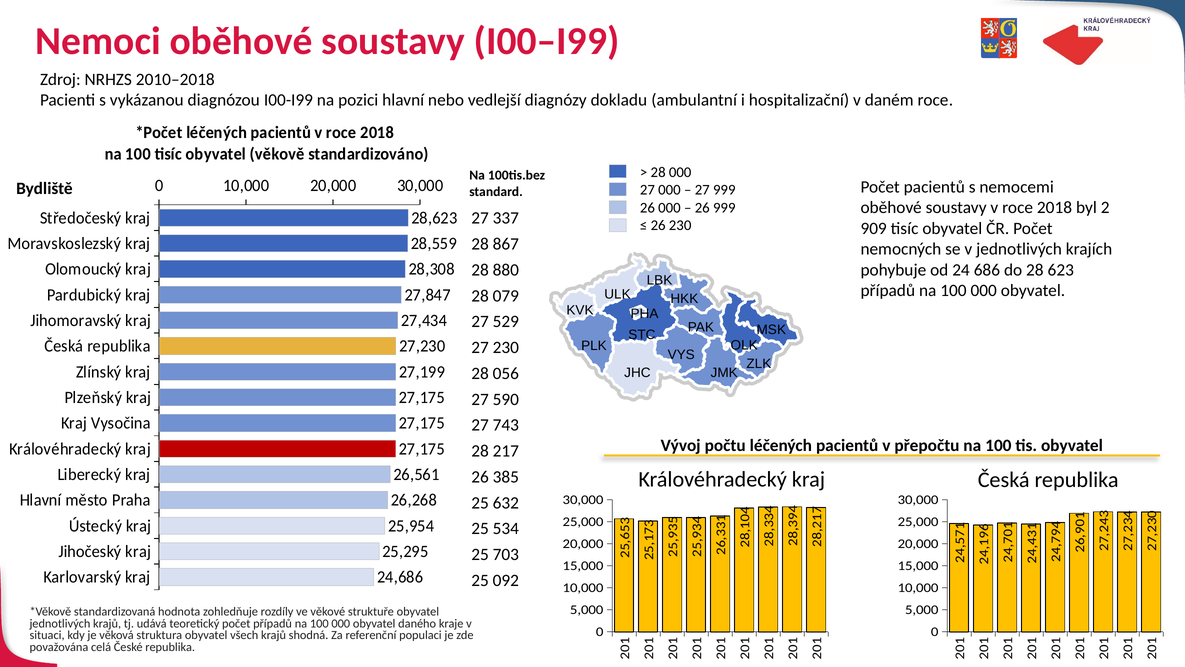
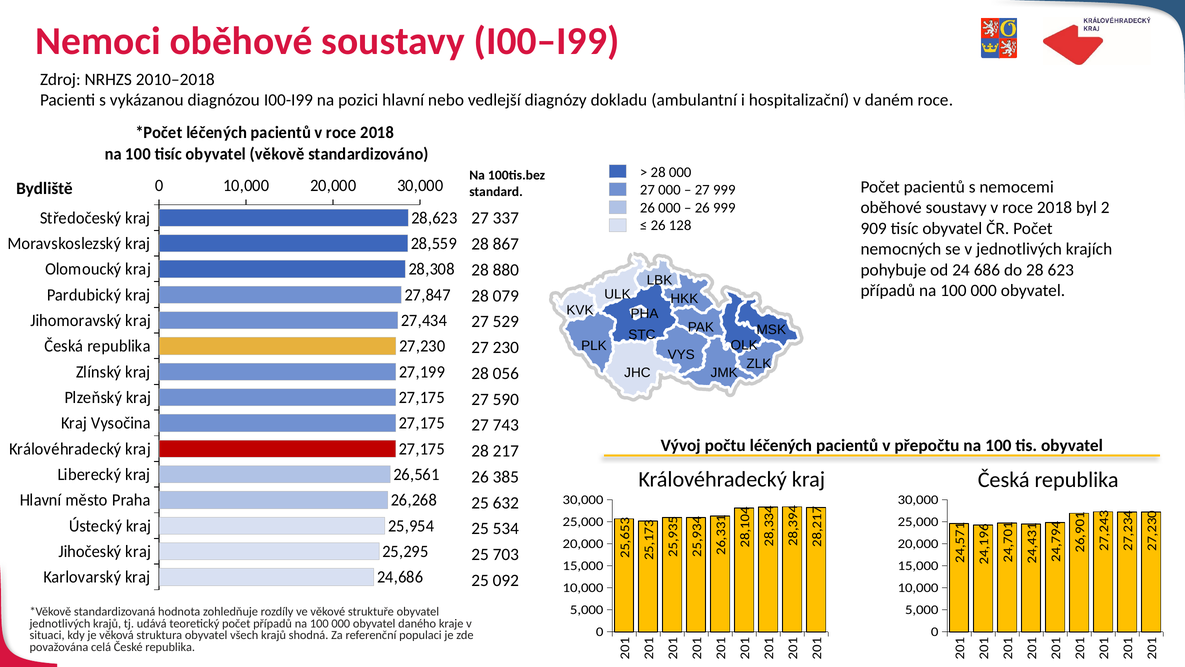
26 230: 230 -> 128
